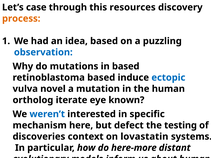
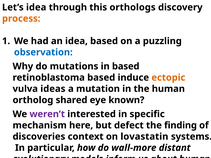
Let’s case: case -> idea
resources: resources -> orthologs
ectopic colour: blue -> orange
novel: novel -> ideas
iterate: iterate -> shared
weren’t colour: blue -> purple
testing: testing -> finding
here-more: here-more -> wall-more
